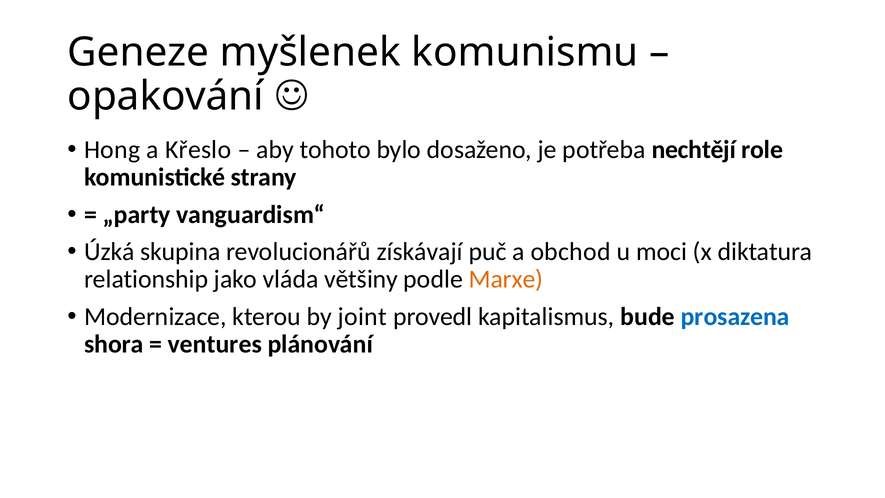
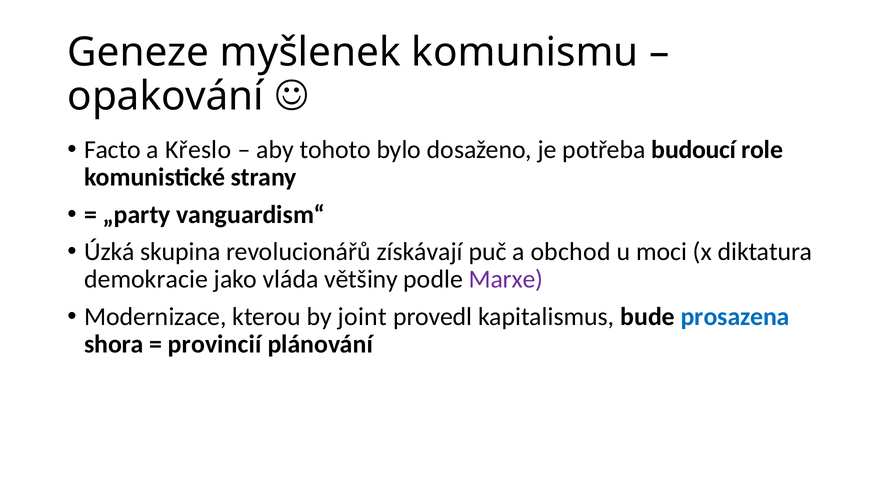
Hong: Hong -> Facto
nechtějí: nechtějí -> budoucí
relationship: relationship -> demokracie
Marxe colour: orange -> purple
ventures: ventures -> provincií
